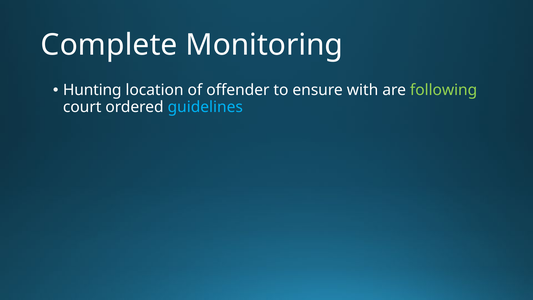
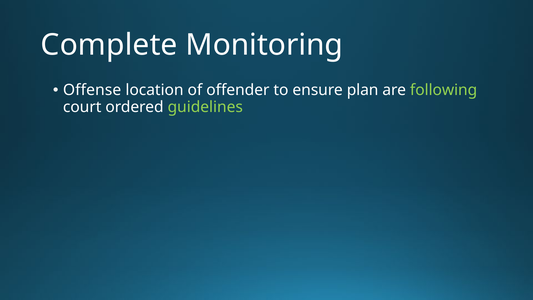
Hunting: Hunting -> Offense
with: with -> plan
guidelines colour: light blue -> light green
